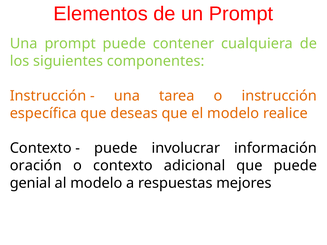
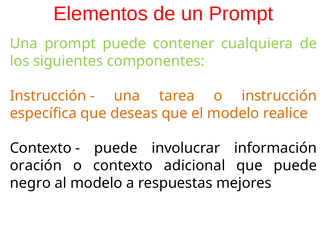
genial: genial -> negro
